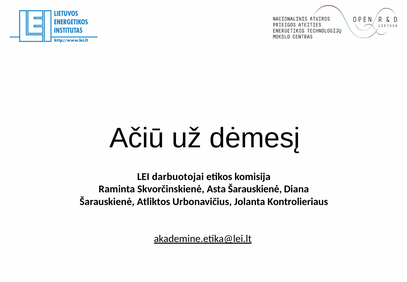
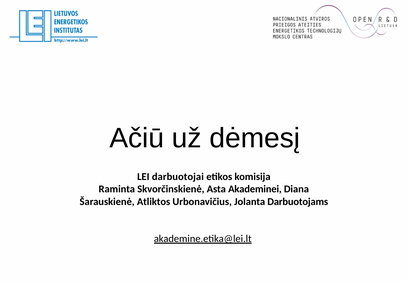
Asta Šarauskienė: Šarauskienė -> Akademinei
Kontrolieriaus: Kontrolieriaus -> Darbuotojams
